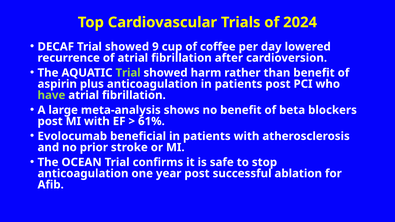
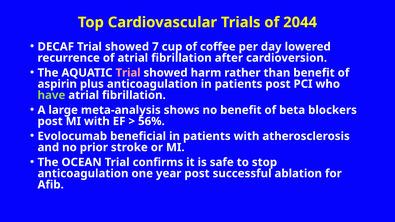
2024: 2024 -> 2044
9: 9 -> 7
Trial at (128, 73) colour: light green -> pink
61%: 61% -> 56%
